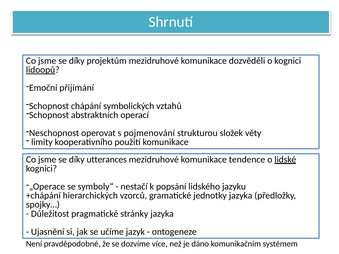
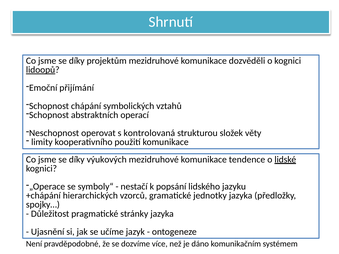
pojmenování: pojmenování -> kontrolovaná
utterances: utterances -> výukových
